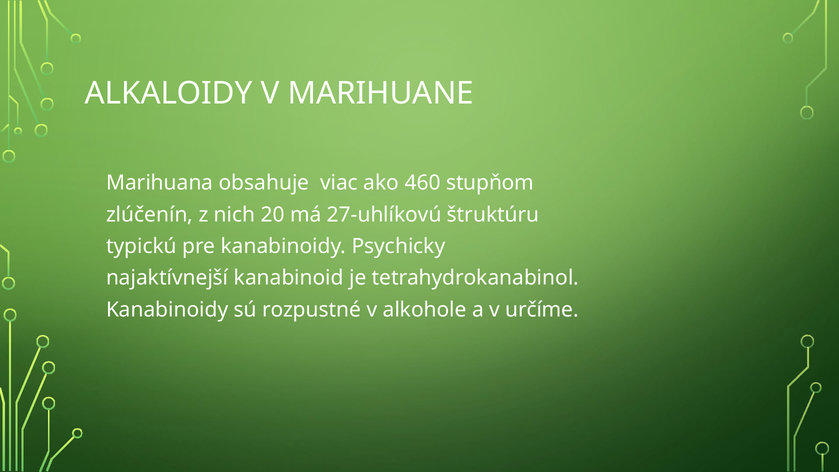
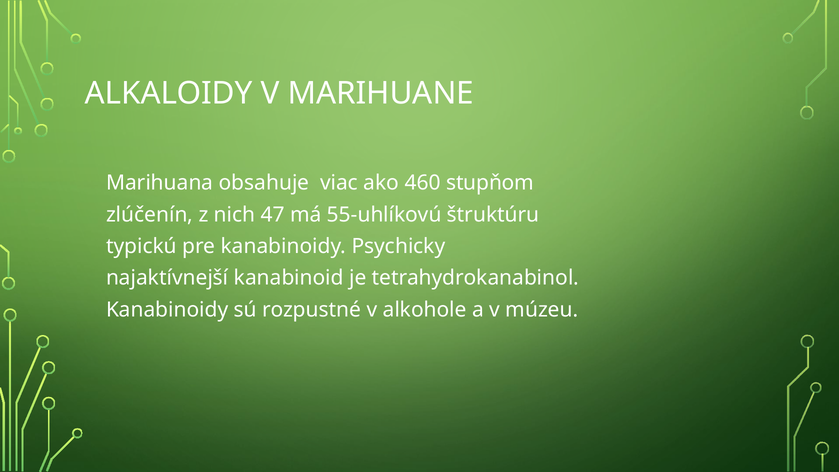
20: 20 -> 47
27-uhlíkovú: 27-uhlíkovú -> 55-uhlíkovú
určíme: určíme -> múzeu
